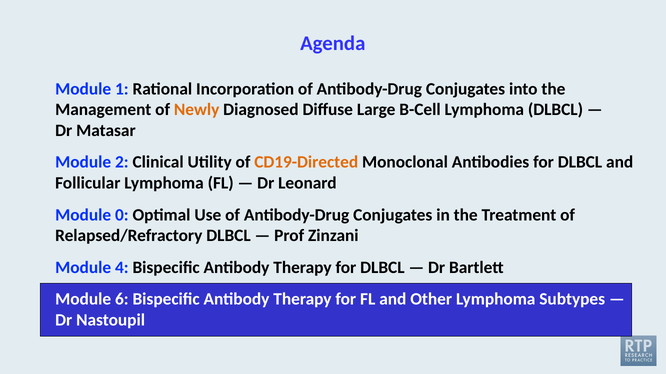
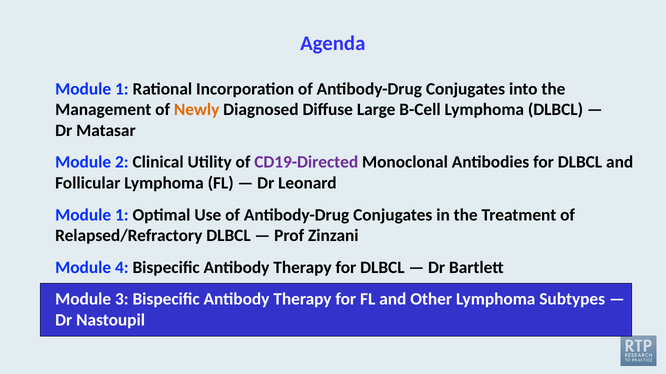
CD19-Directed colour: orange -> purple
0 at (122, 215): 0 -> 1
6: 6 -> 3
